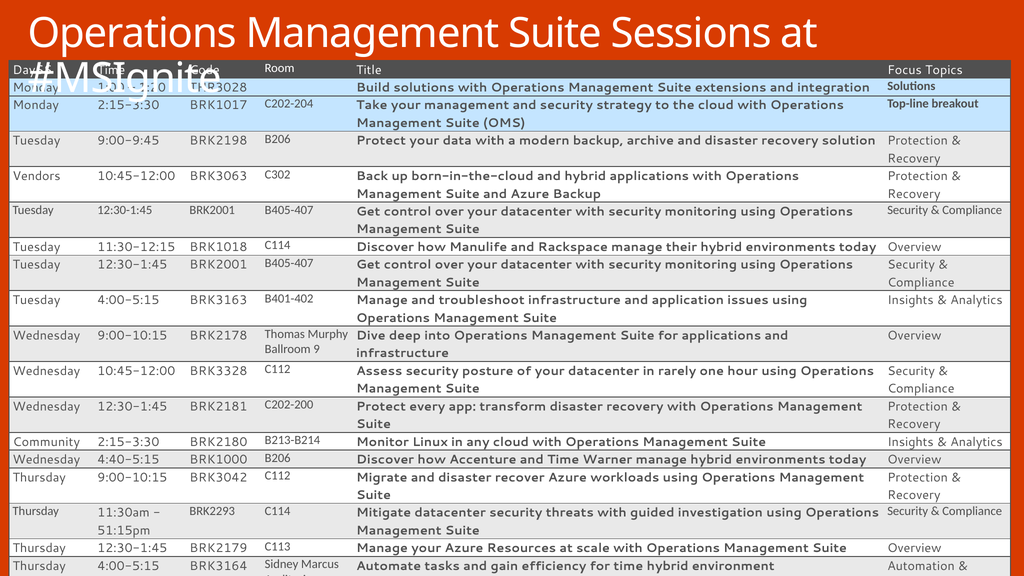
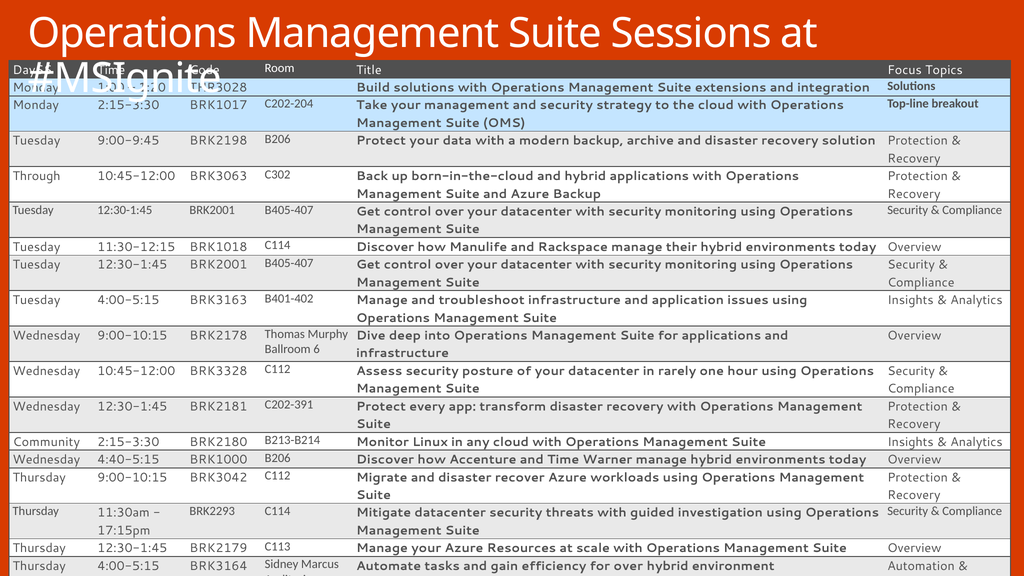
Vendors: Vendors -> Through
9: 9 -> 6
C202-200: C202-200 -> C202-391
51:15pm: 51:15pm -> 17:15pm
for time: time -> over
